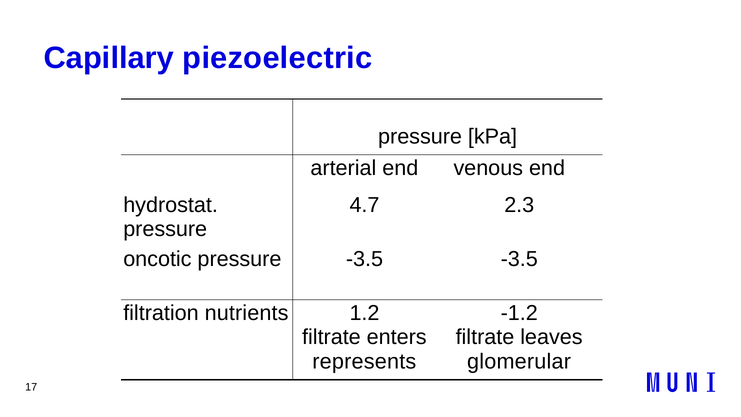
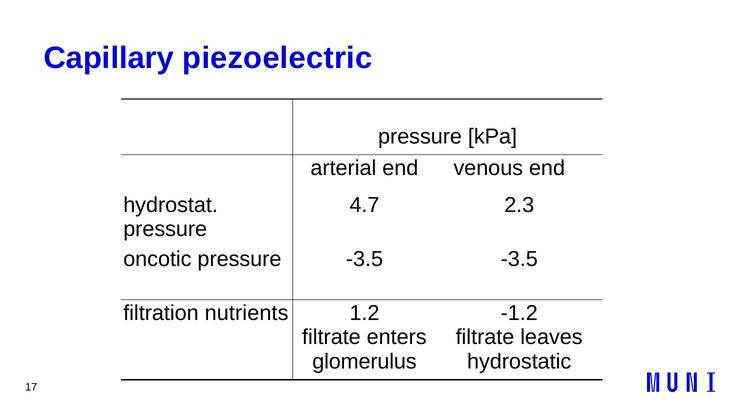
represents: represents -> glomerulus
glomerular: glomerular -> hydrostatic
